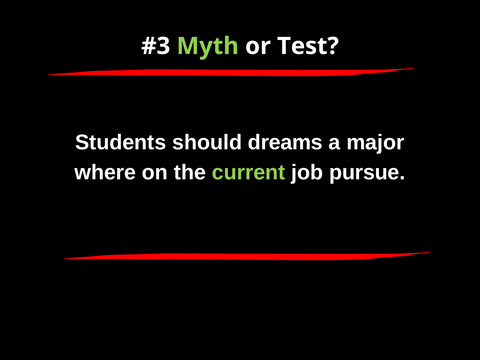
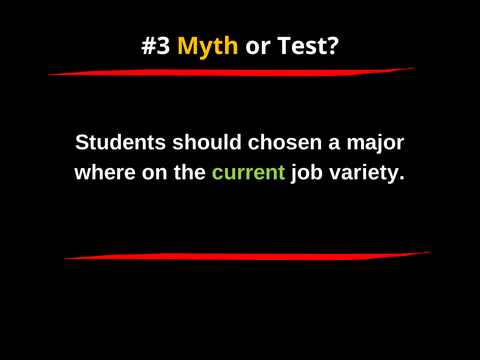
Myth colour: light green -> yellow
dreams: dreams -> chosen
pursue: pursue -> variety
